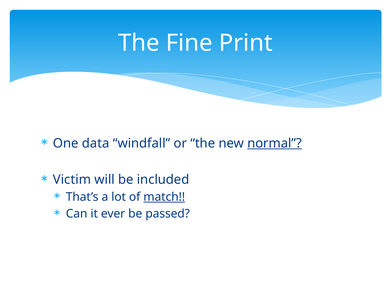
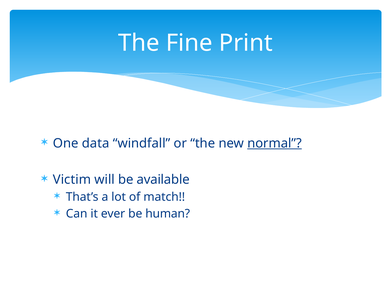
included: included -> available
match underline: present -> none
passed: passed -> human
